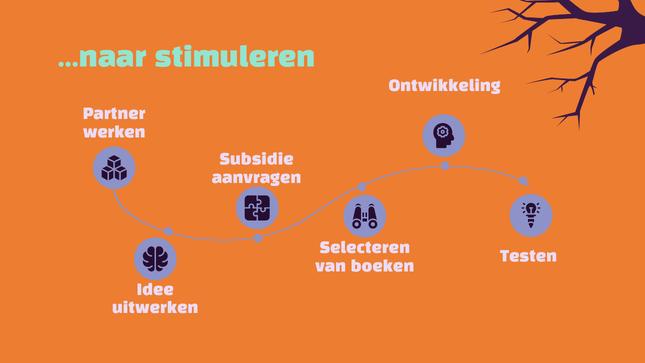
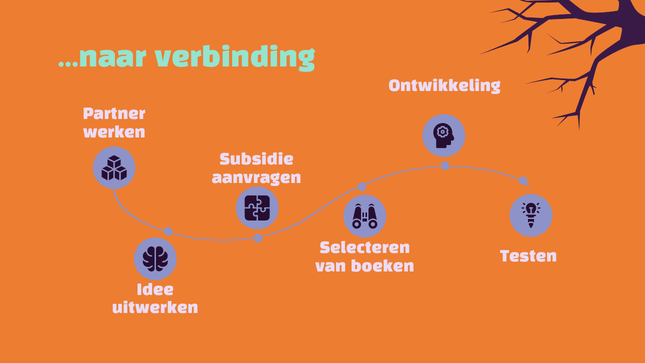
stimuleren: stimuleren -> verbinding
